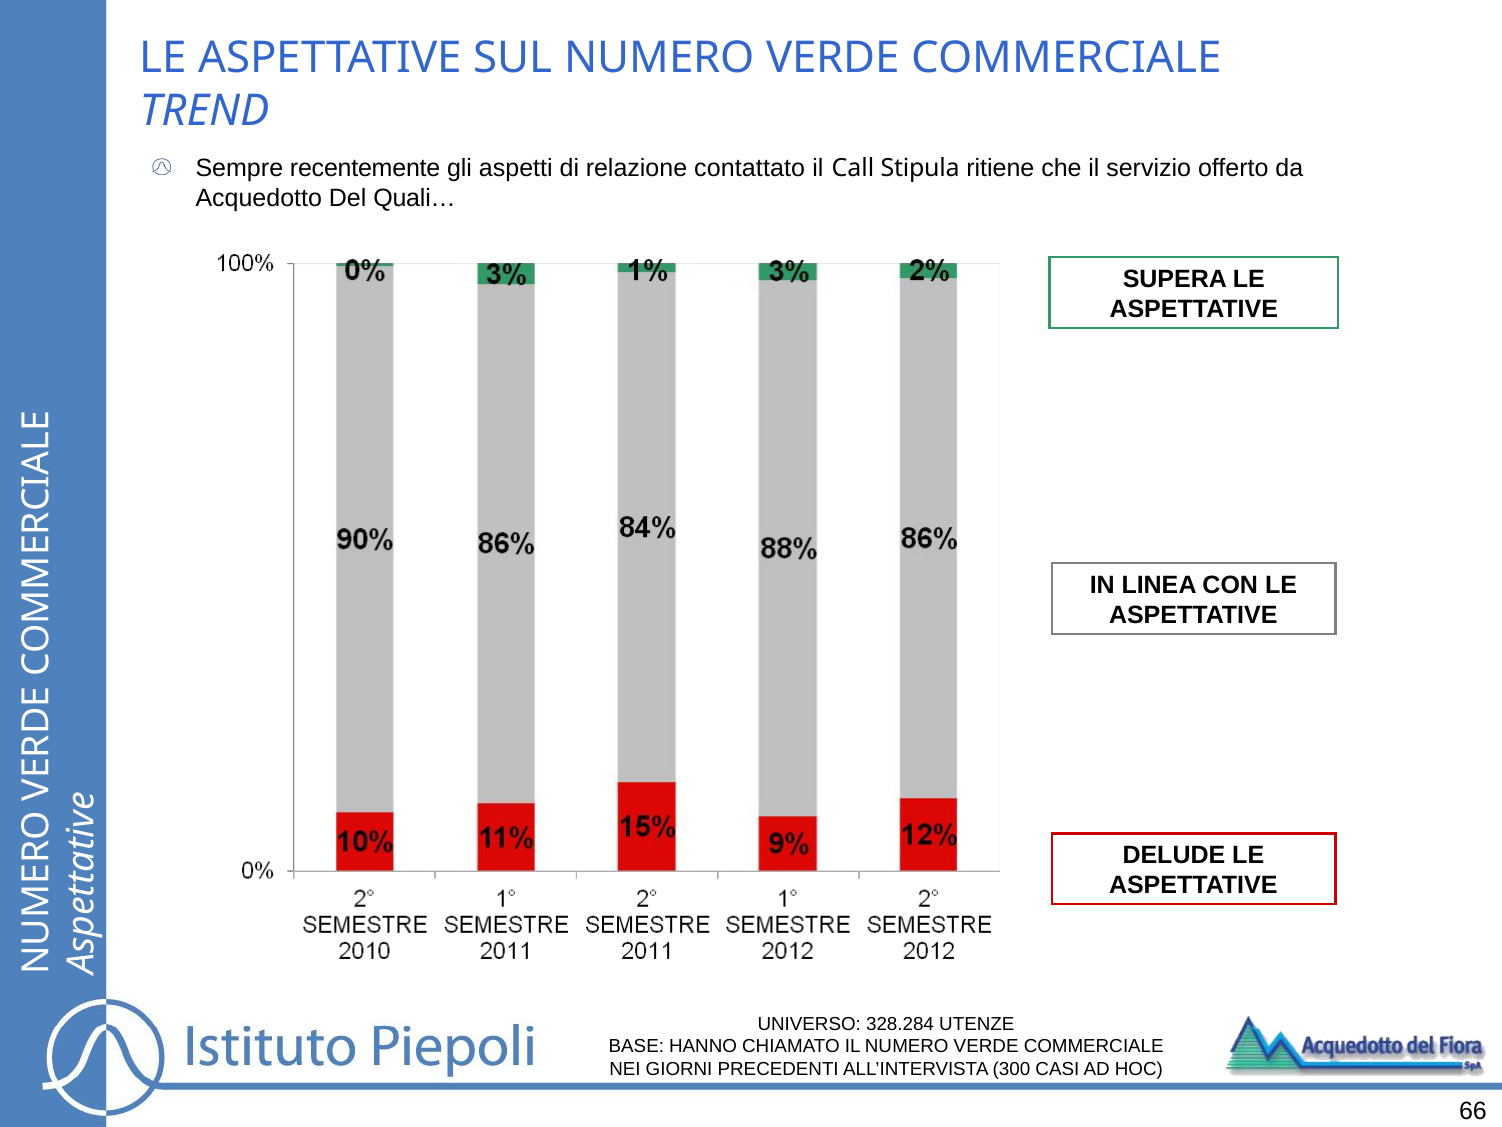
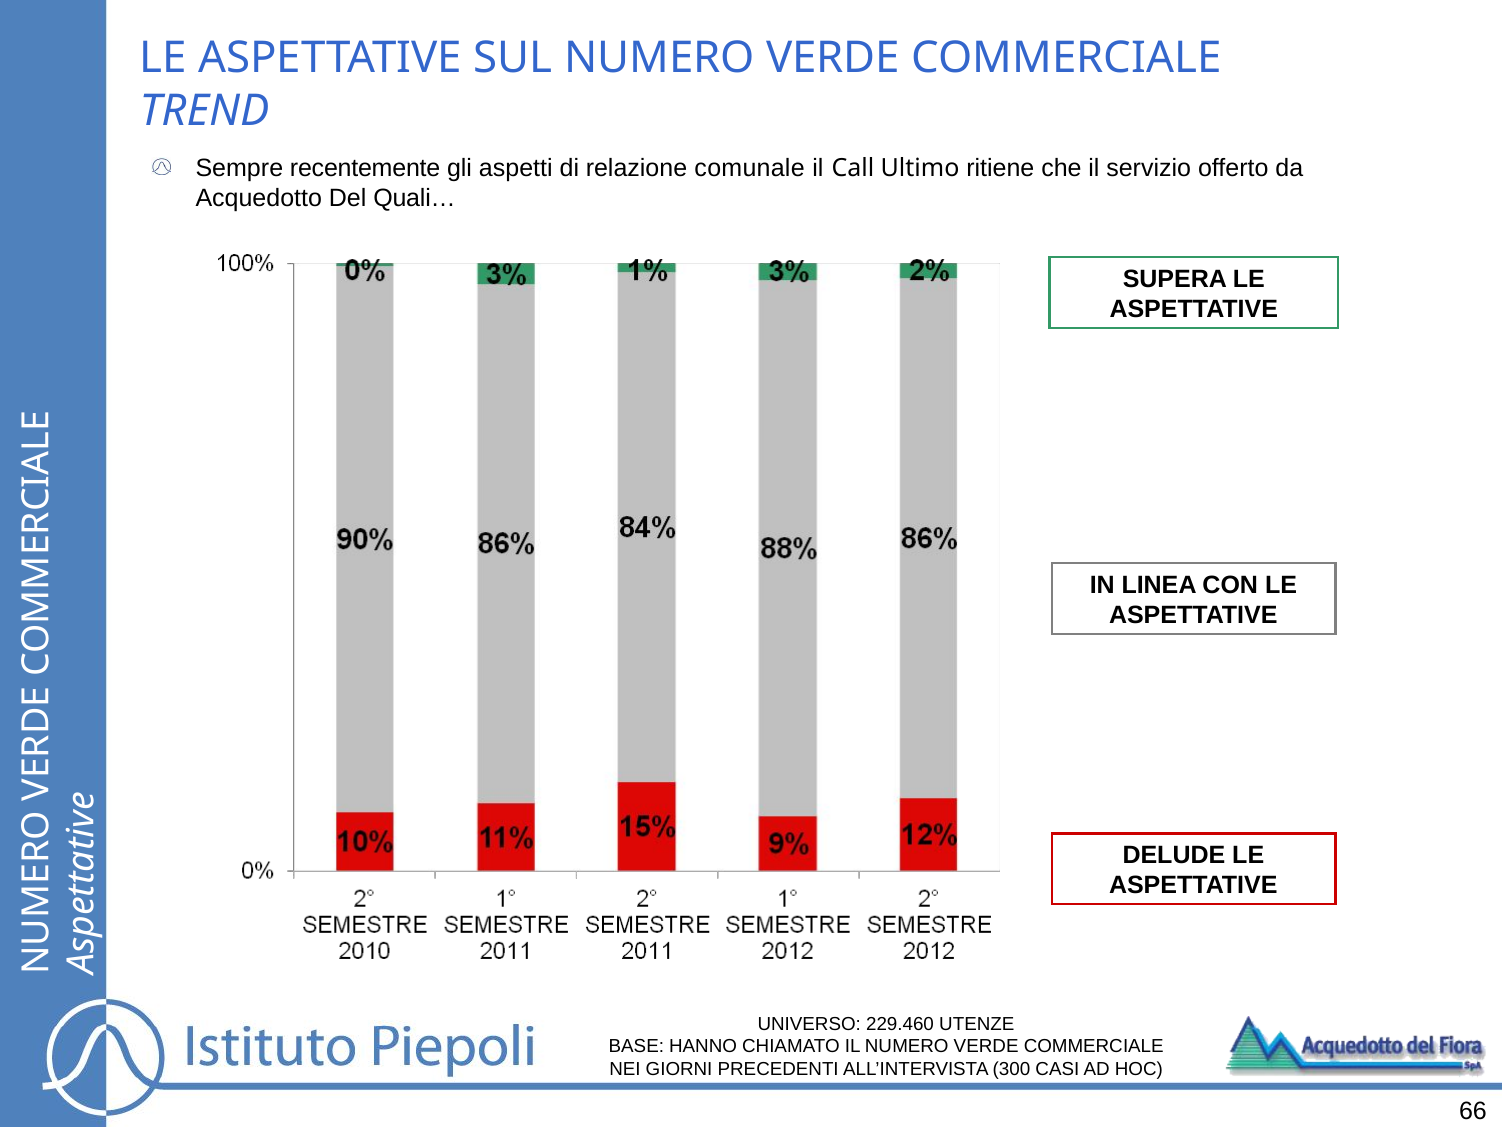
contattato: contattato -> comunale
Stipula: Stipula -> Ultimo
328.284: 328.284 -> 229.460
